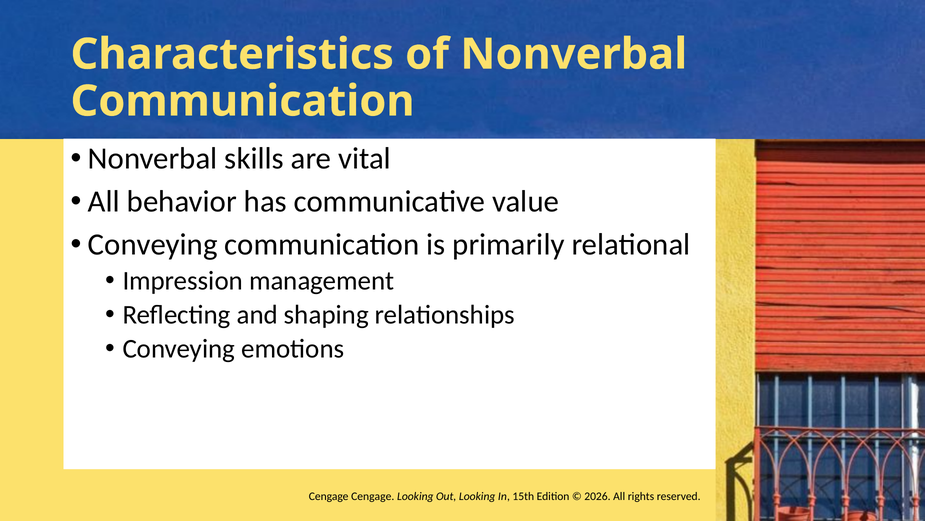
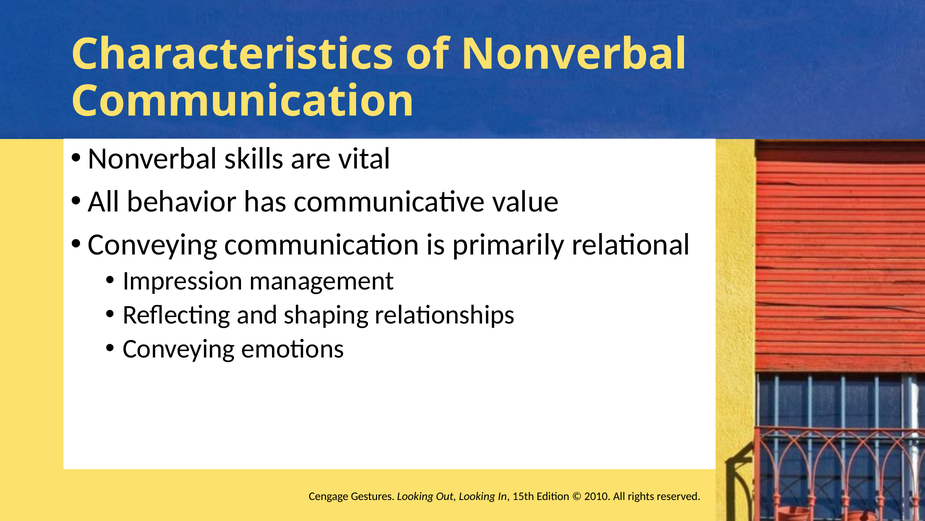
Cengage Cengage: Cengage -> Gestures
2026: 2026 -> 2010
